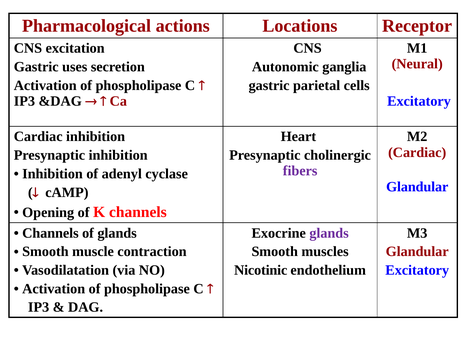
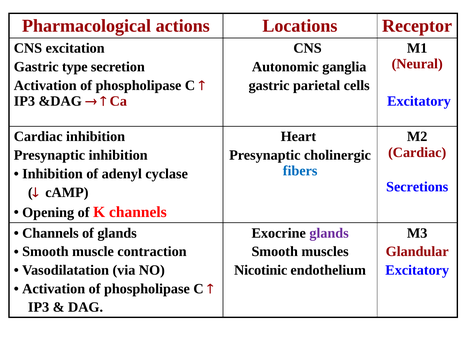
uses: uses -> type
fibers colour: purple -> blue
Glandular at (417, 187): Glandular -> Secretions
